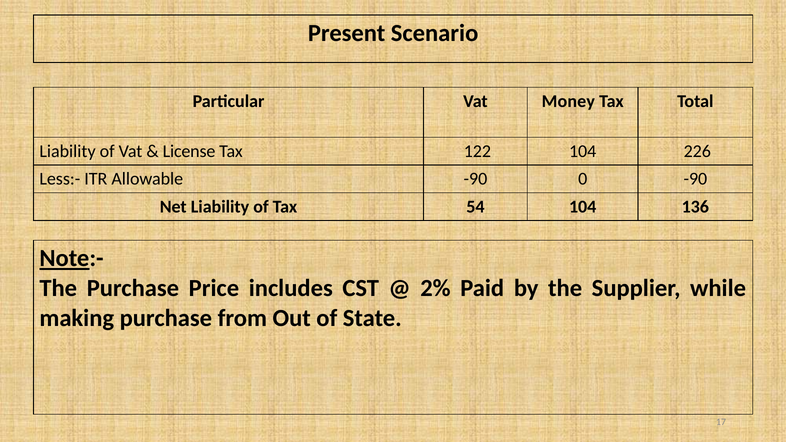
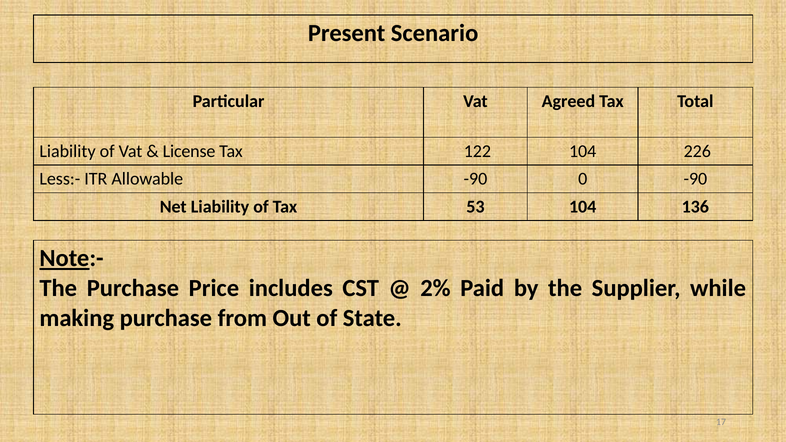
Money: Money -> Agreed
54: 54 -> 53
